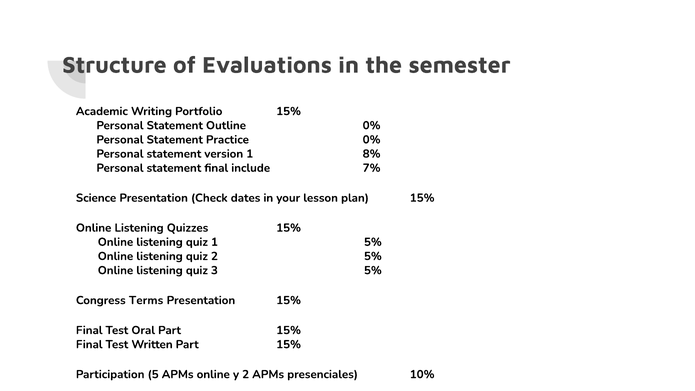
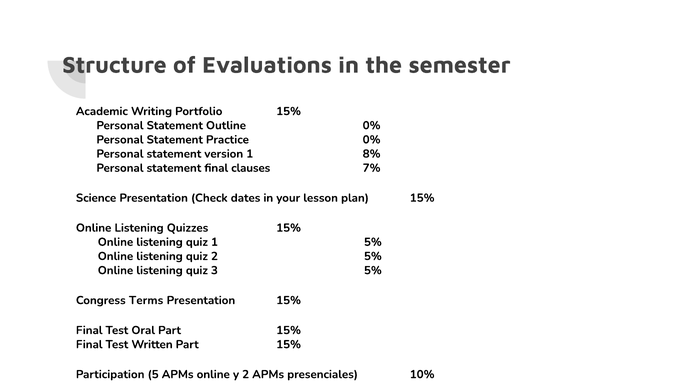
include: include -> clauses
